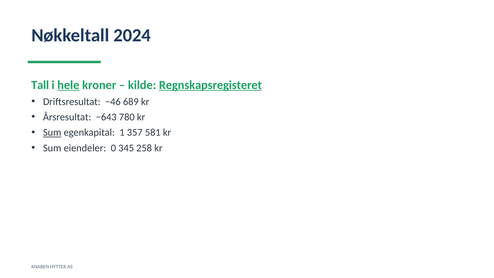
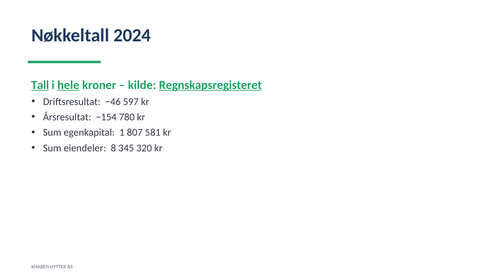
Tall underline: none -> present
689: 689 -> 597
−643: −643 -> −154
Sum at (52, 132) underline: present -> none
357: 357 -> 807
0: 0 -> 8
258: 258 -> 320
